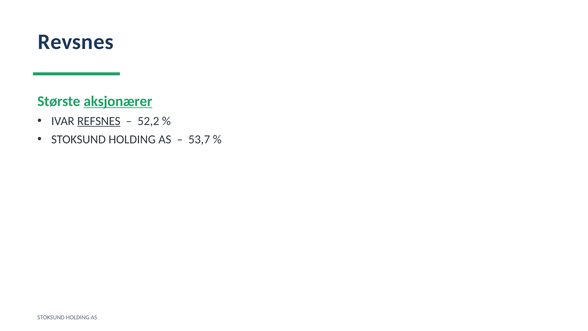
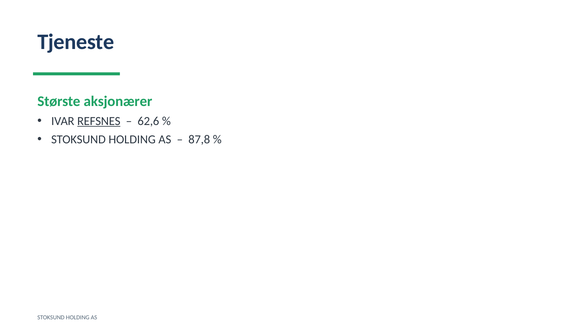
Revsnes: Revsnes -> Tjeneste
aksjonærer underline: present -> none
52,2: 52,2 -> 62,6
53,7: 53,7 -> 87,8
